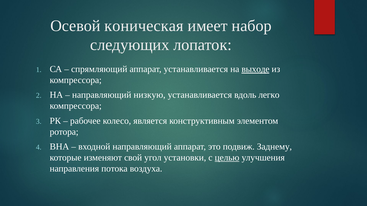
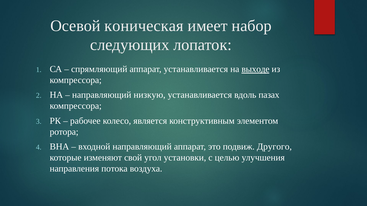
легко: легко -> пазах
Заднему: Заднему -> Другого
целью underline: present -> none
